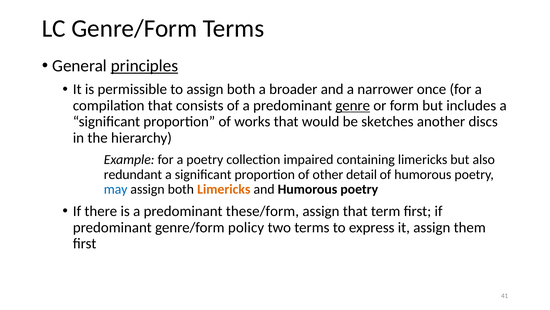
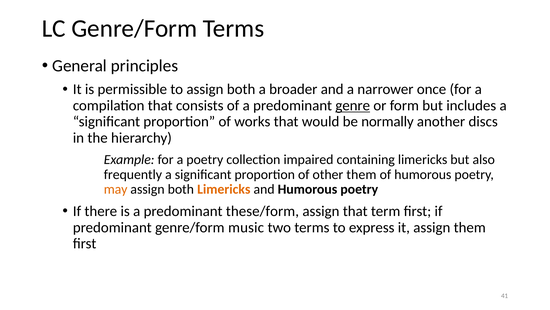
principles underline: present -> none
sketches: sketches -> normally
redundant: redundant -> frequently
other detail: detail -> them
may colour: blue -> orange
policy: policy -> music
